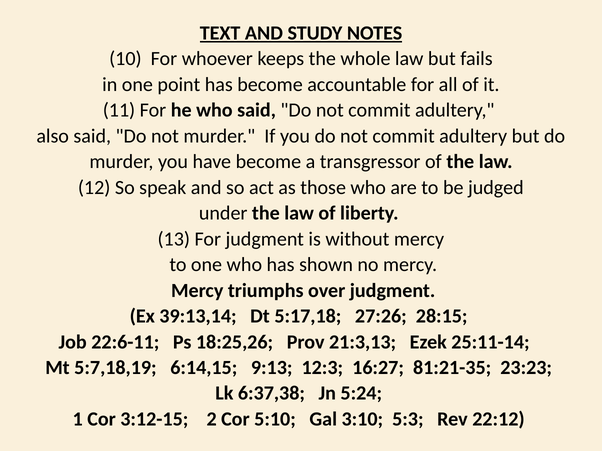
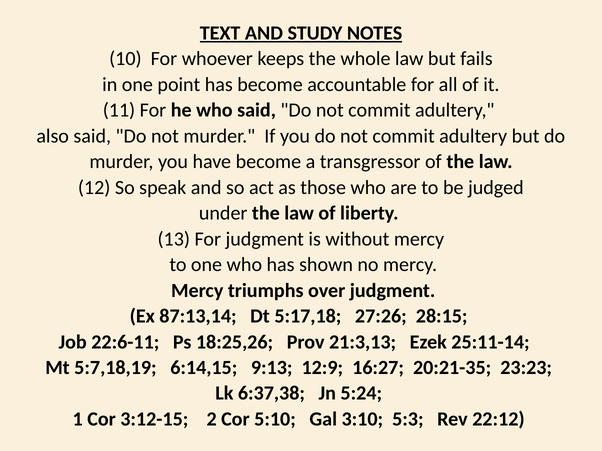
39:13,14: 39:13,14 -> 87:13,14
12:3: 12:3 -> 12:9
81:21-35: 81:21-35 -> 20:21-35
